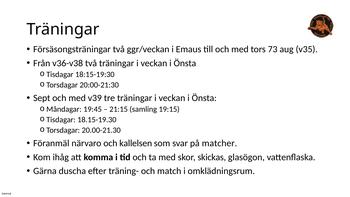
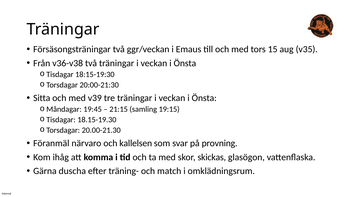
73: 73 -> 15
Sept: Sept -> Sitta
matcher: matcher -> provning
